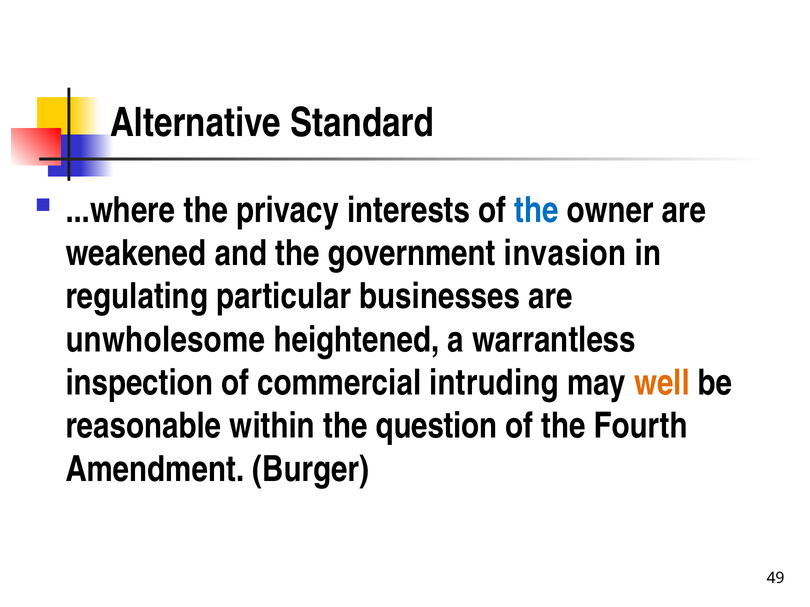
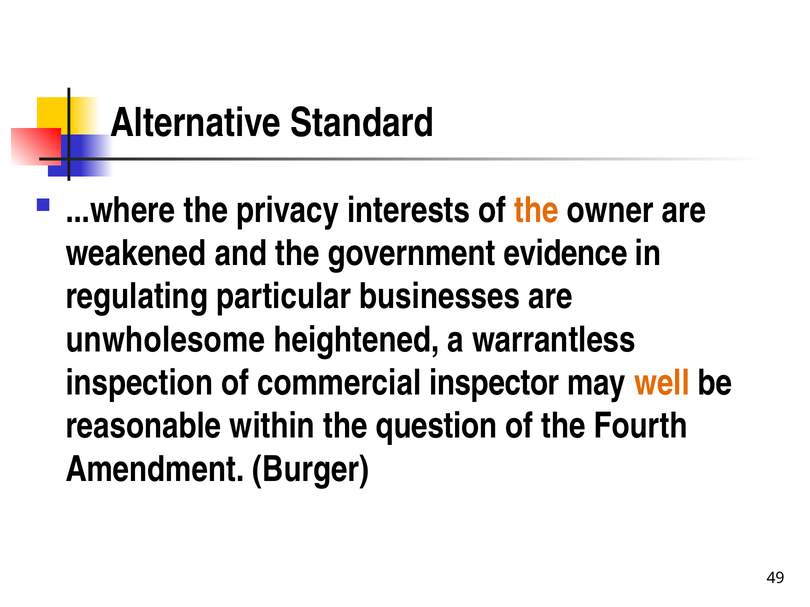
the at (537, 210) colour: blue -> orange
invasion: invasion -> evidence
intruding: intruding -> inspector
